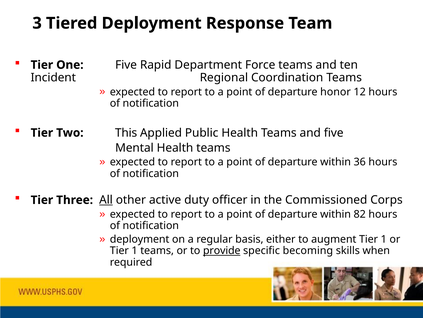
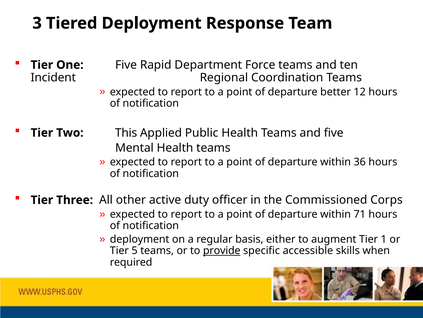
honor: honor -> better
All underline: present -> none
82: 82 -> 71
1 at (135, 250): 1 -> 5
becoming: becoming -> accessible
